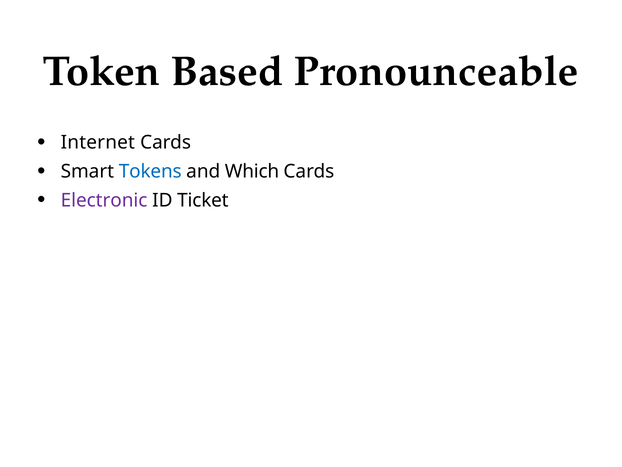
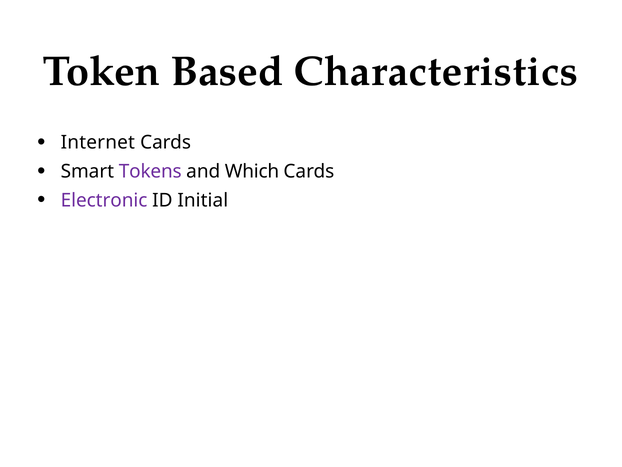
Pronounceable: Pronounceable -> Characteristics
Tokens colour: blue -> purple
Ticket: Ticket -> Initial
